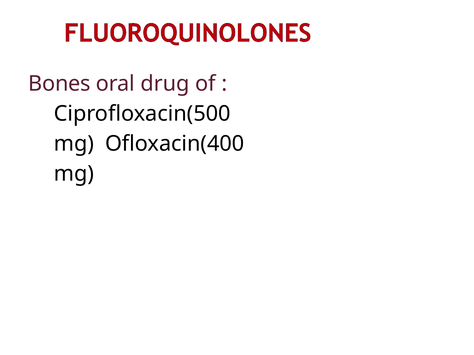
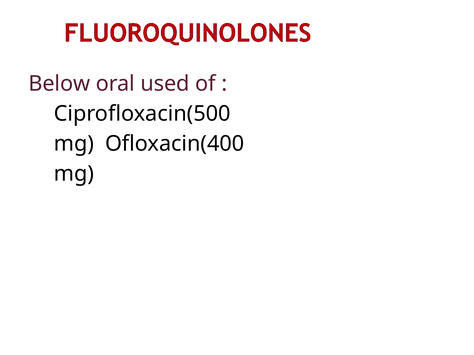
Bones: Bones -> Below
drug: drug -> used
